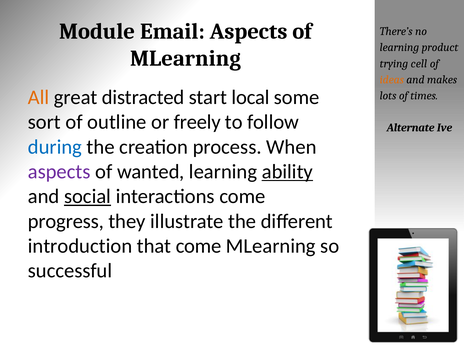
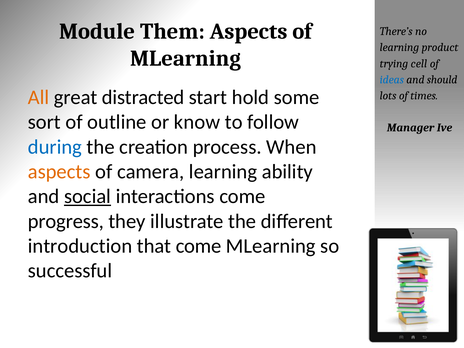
Email: Email -> Them
ideas colour: orange -> blue
makes: makes -> should
local: local -> hold
freely: freely -> know
Alternate: Alternate -> Manager
aspects at (59, 172) colour: purple -> orange
wanted: wanted -> camera
ability underline: present -> none
